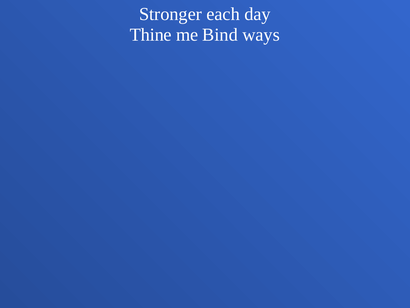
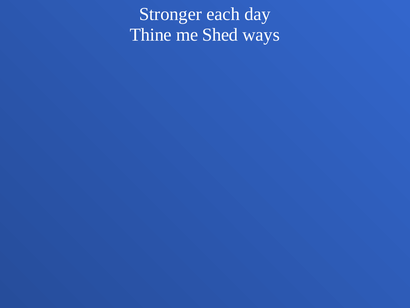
Bind: Bind -> Shed
